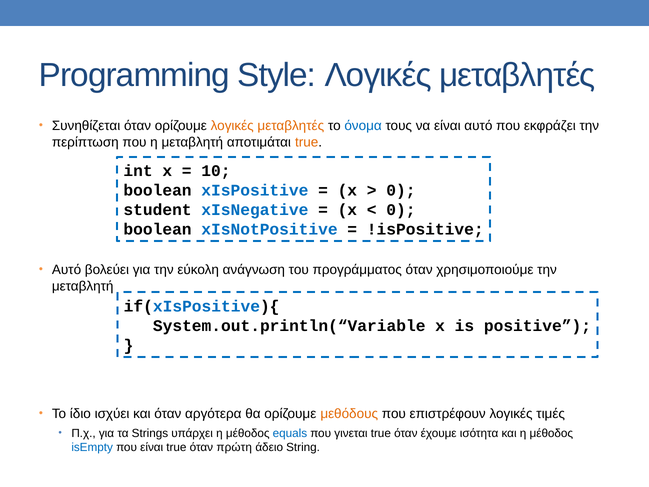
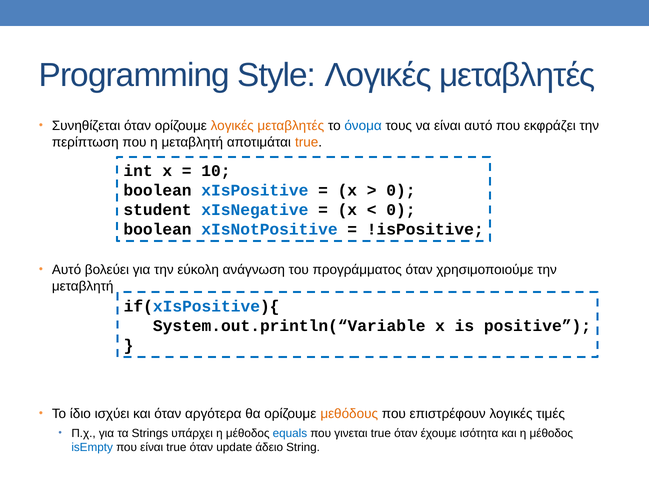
πρώτη: πρώτη -> update
